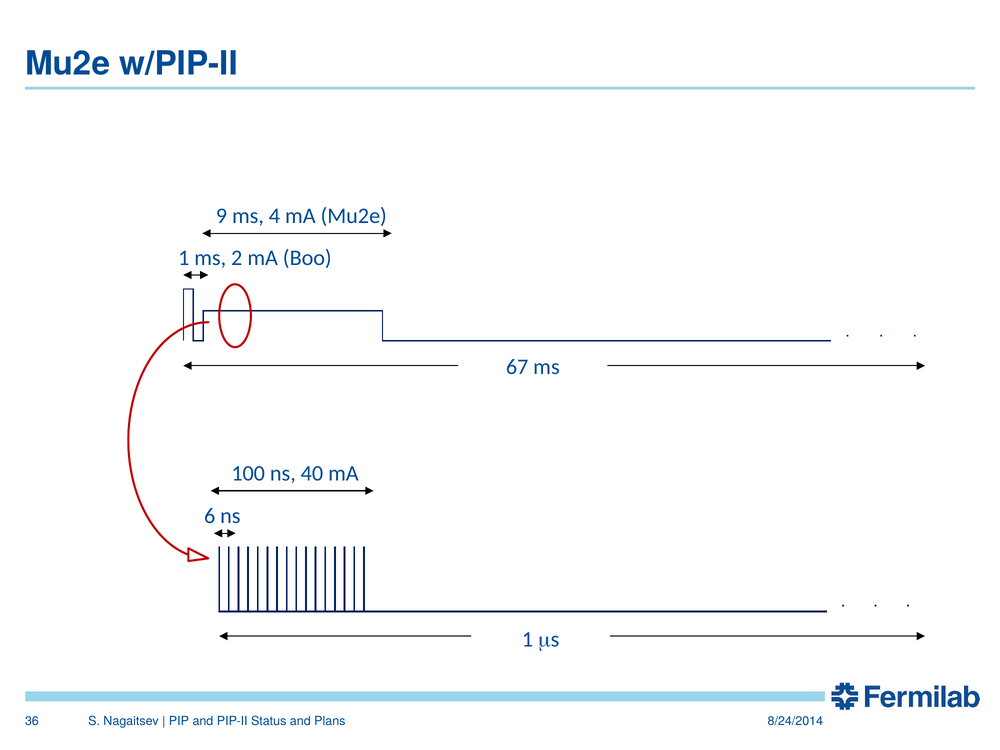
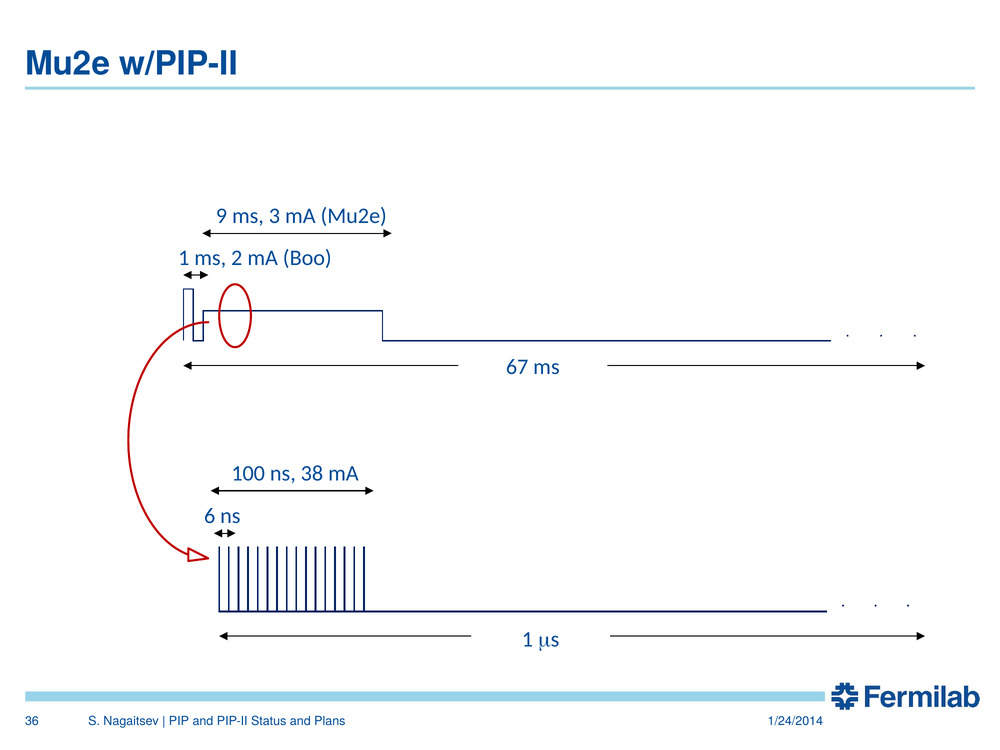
4: 4 -> 3
40: 40 -> 38
8/24/2014: 8/24/2014 -> 1/24/2014
